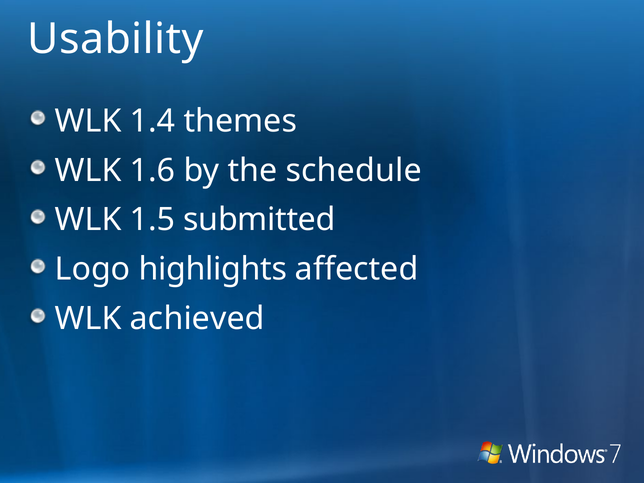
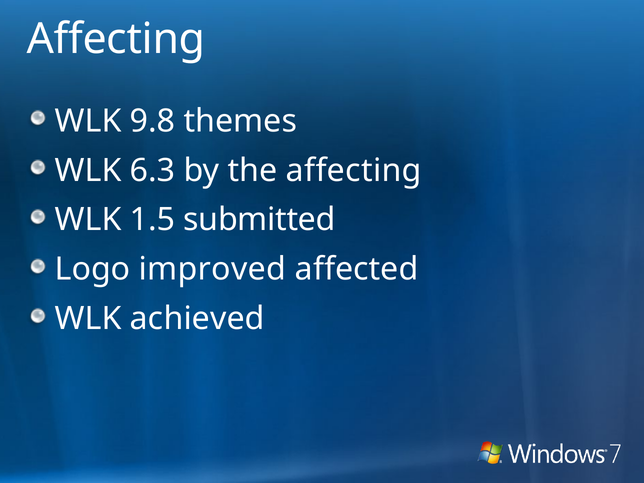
Usability at (116, 39): Usability -> Affecting
1.4: 1.4 -> 9.8
1.6: 1.6 -> 6.3
the schedule: schedule -> affecting
highlights: highlights -> improved
